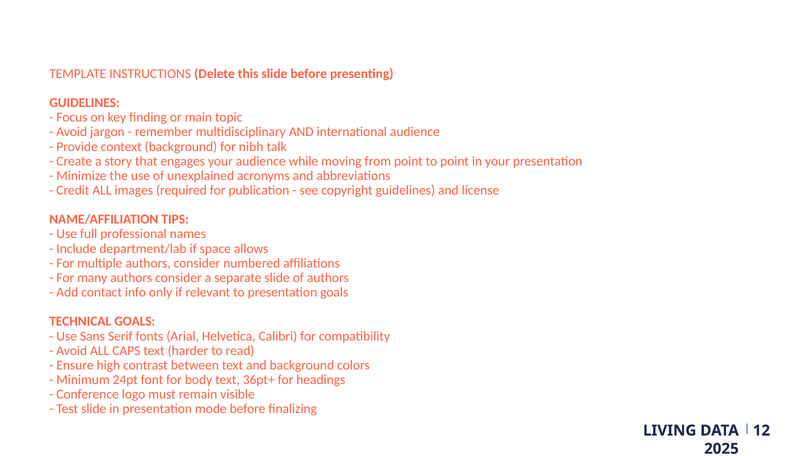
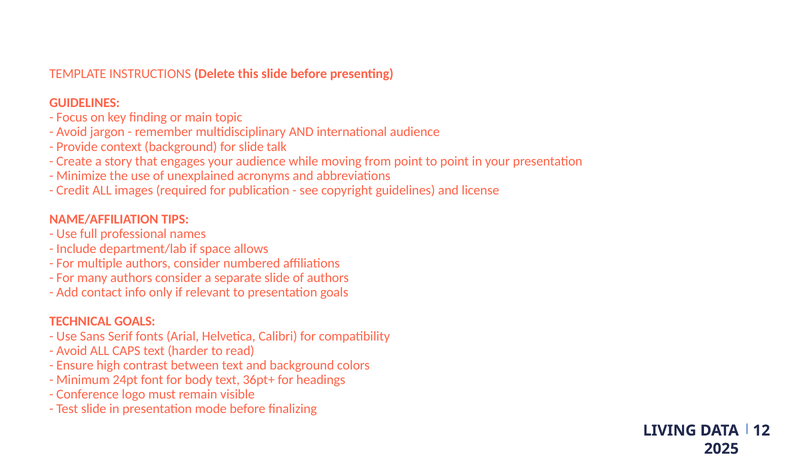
for nibh: nibh -> slide
